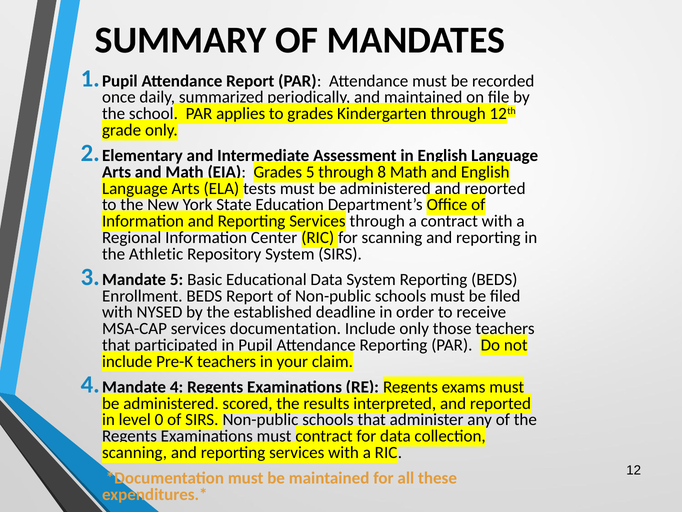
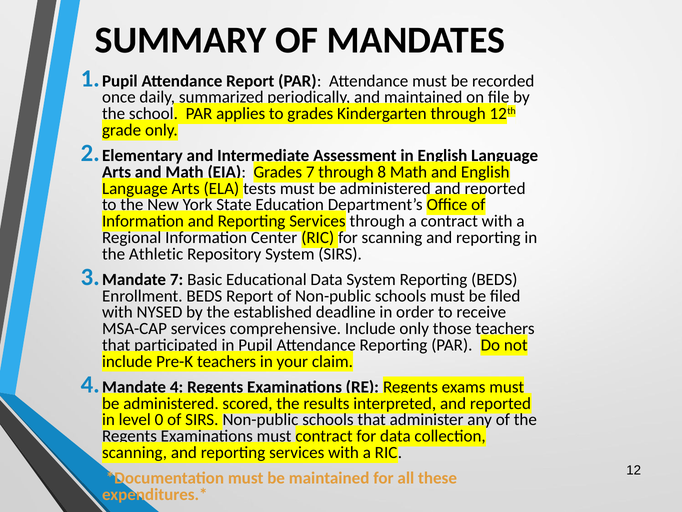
Grades 5: 5 -> 7
Mandate 5: 5 -> 7
documentation: documentation -> comprehensive
